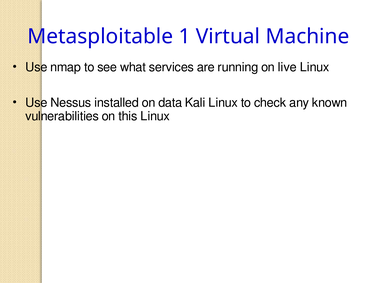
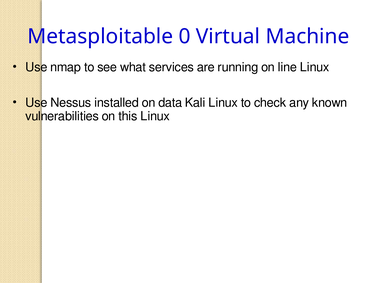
1: 1 -> 0
live: live -> line
